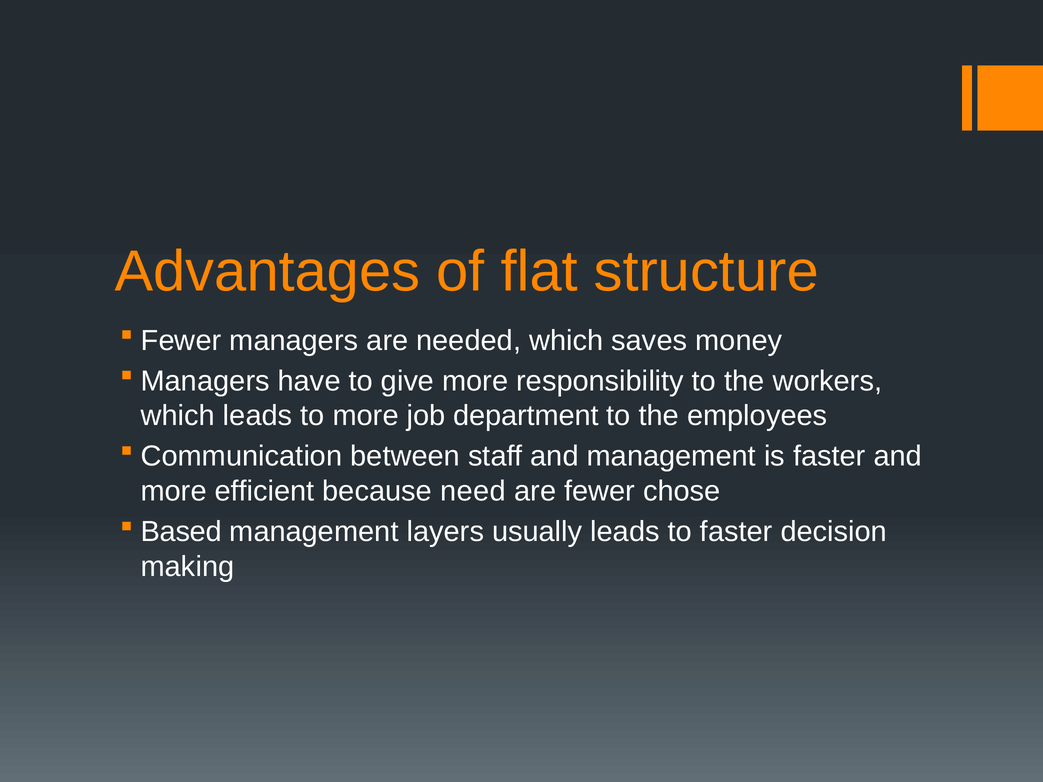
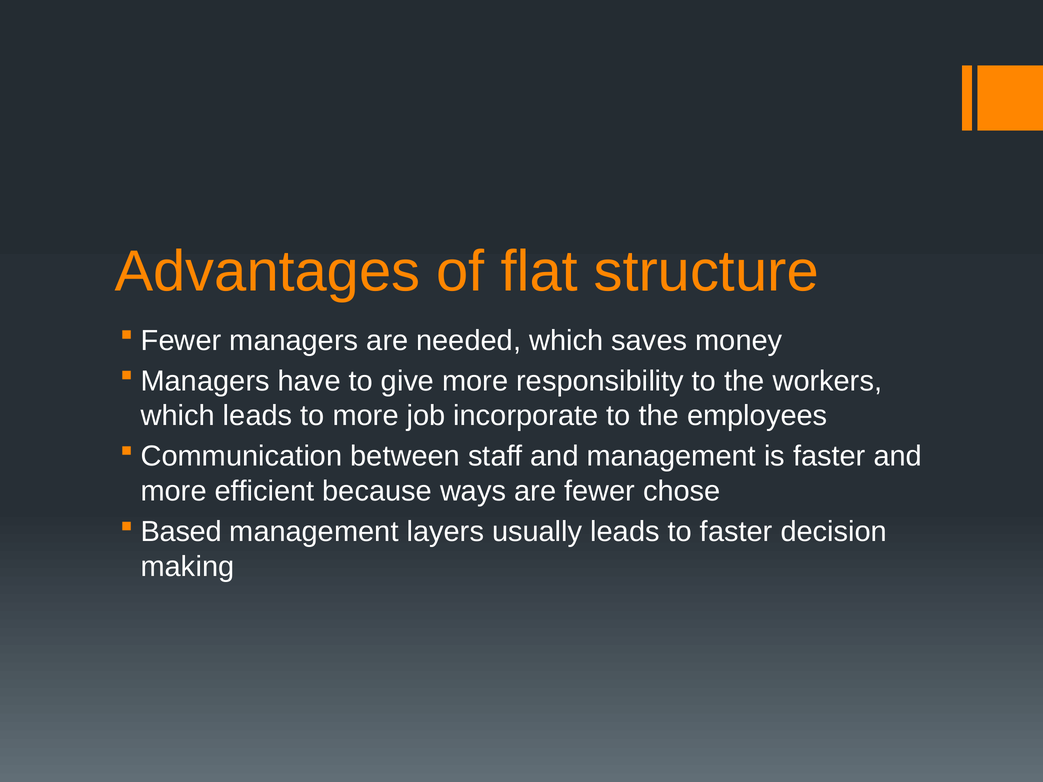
department: department -> incorporate
need: need -> ways
